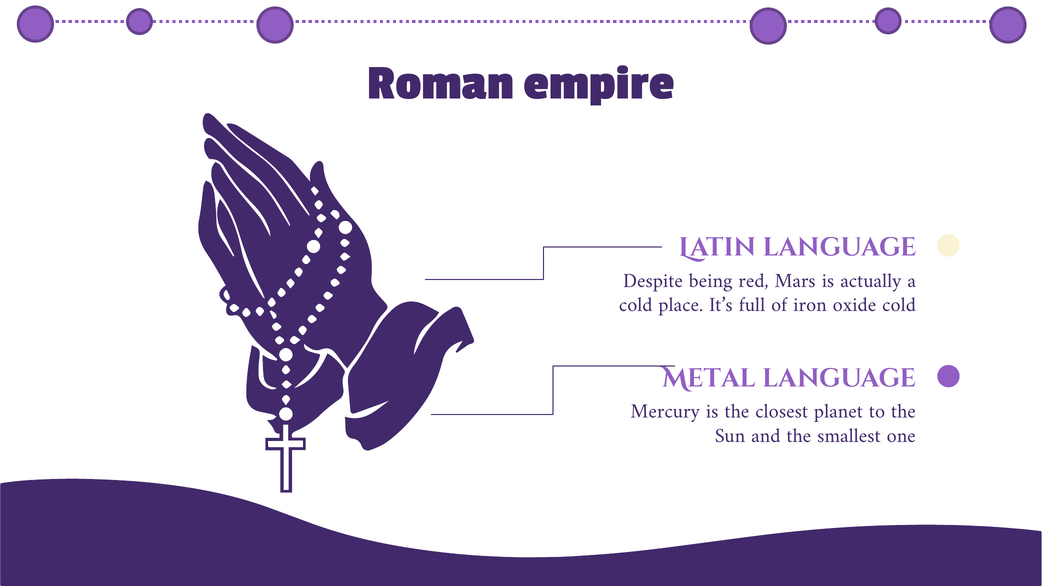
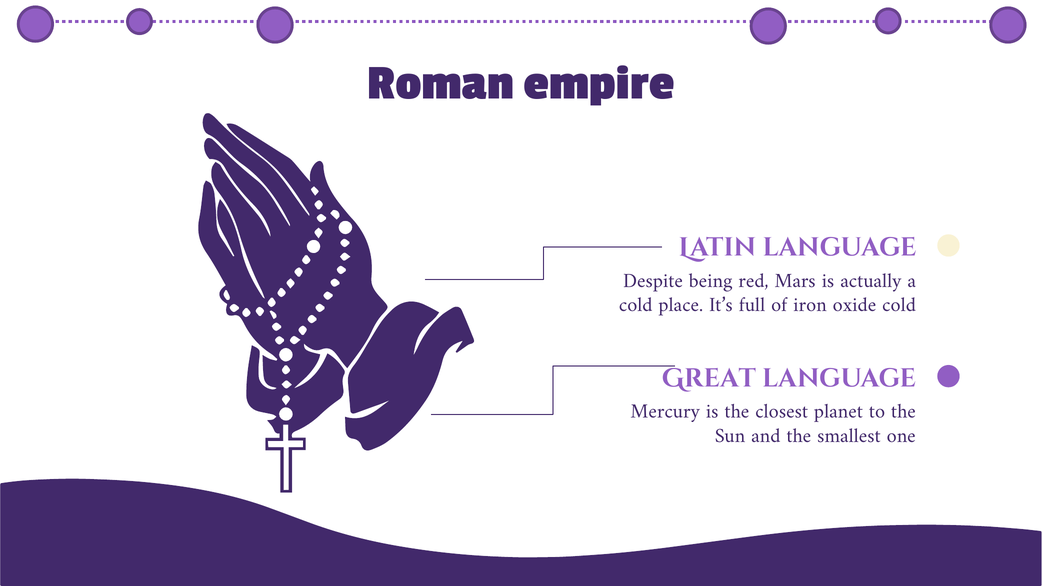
Metal: Metal -> Great
